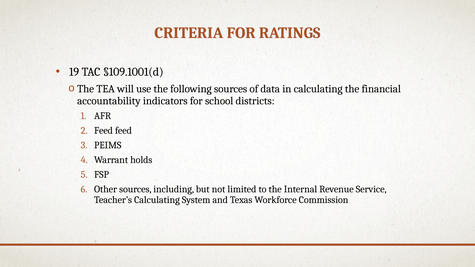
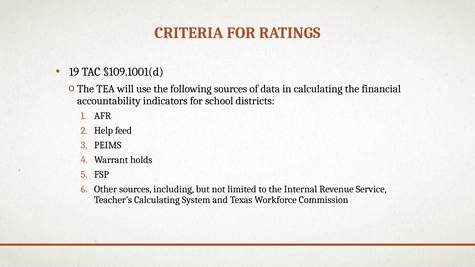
Feed at (103, 131): Feed -> Help
